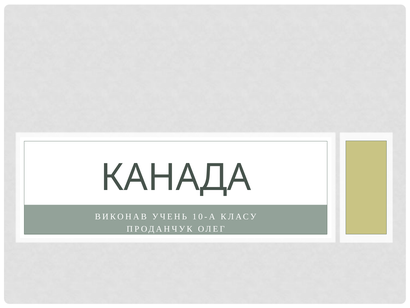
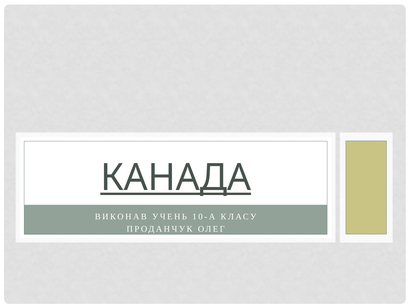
КАНАДА underline: none -> present
